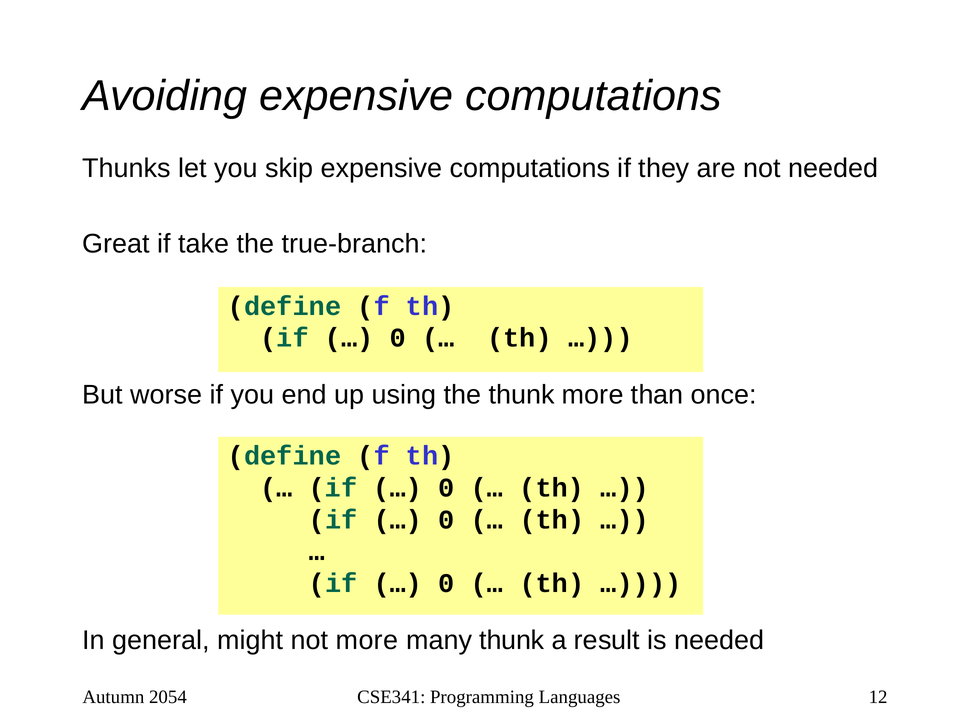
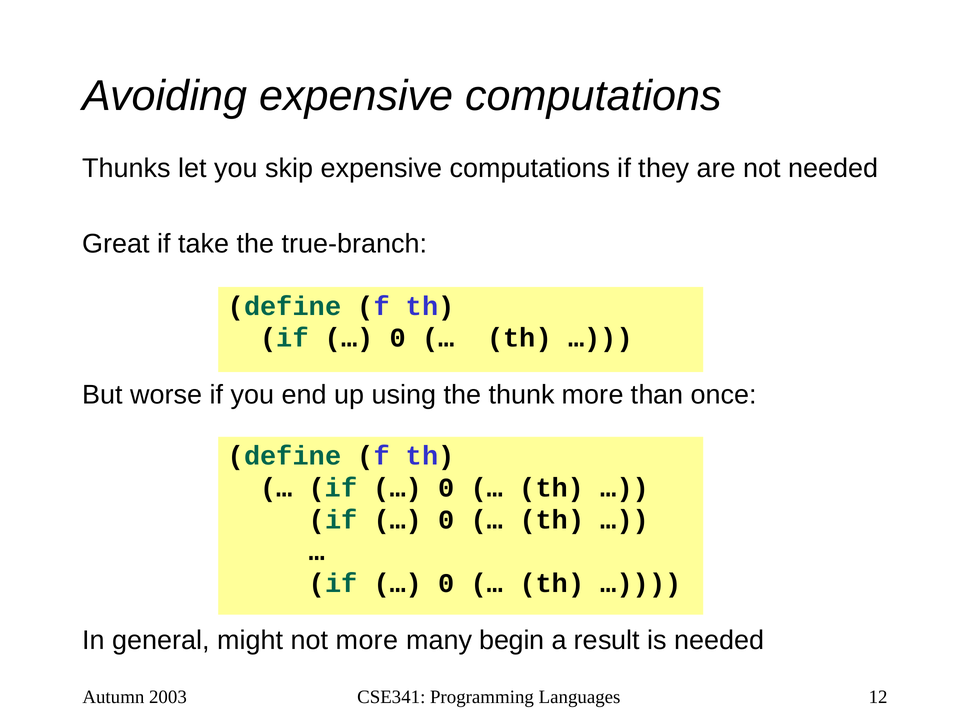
many thunk: thunk -> begin
2054: 2054 -> 2003
